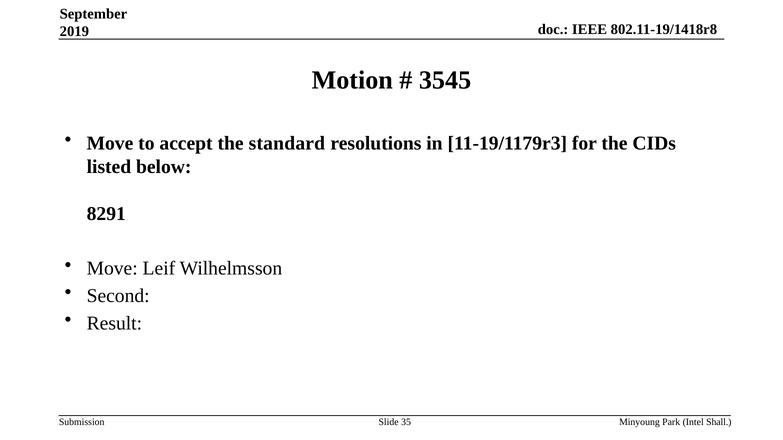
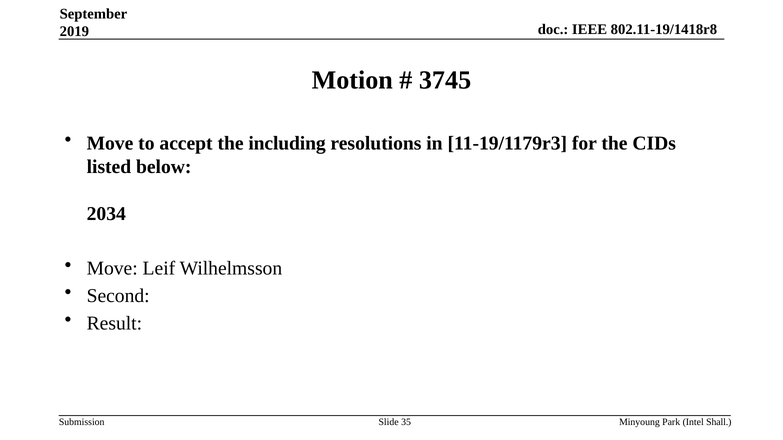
3545: 3545 -> 3745
standard: standard -> including
8291: 8291 -> 2034
